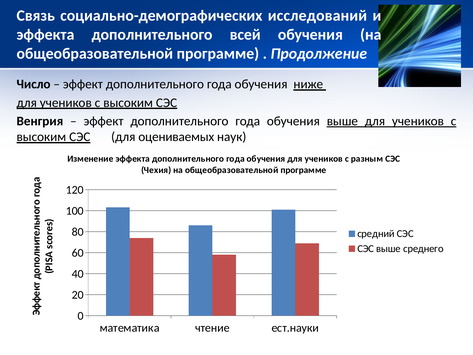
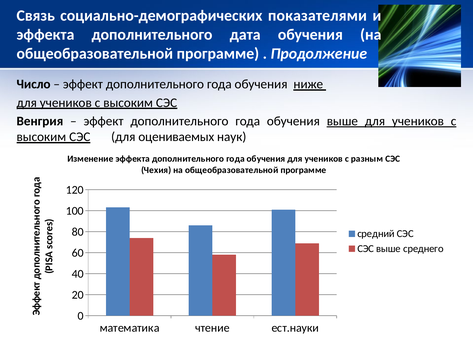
исследований: исследований -> показателями
всей: всей -> дата
